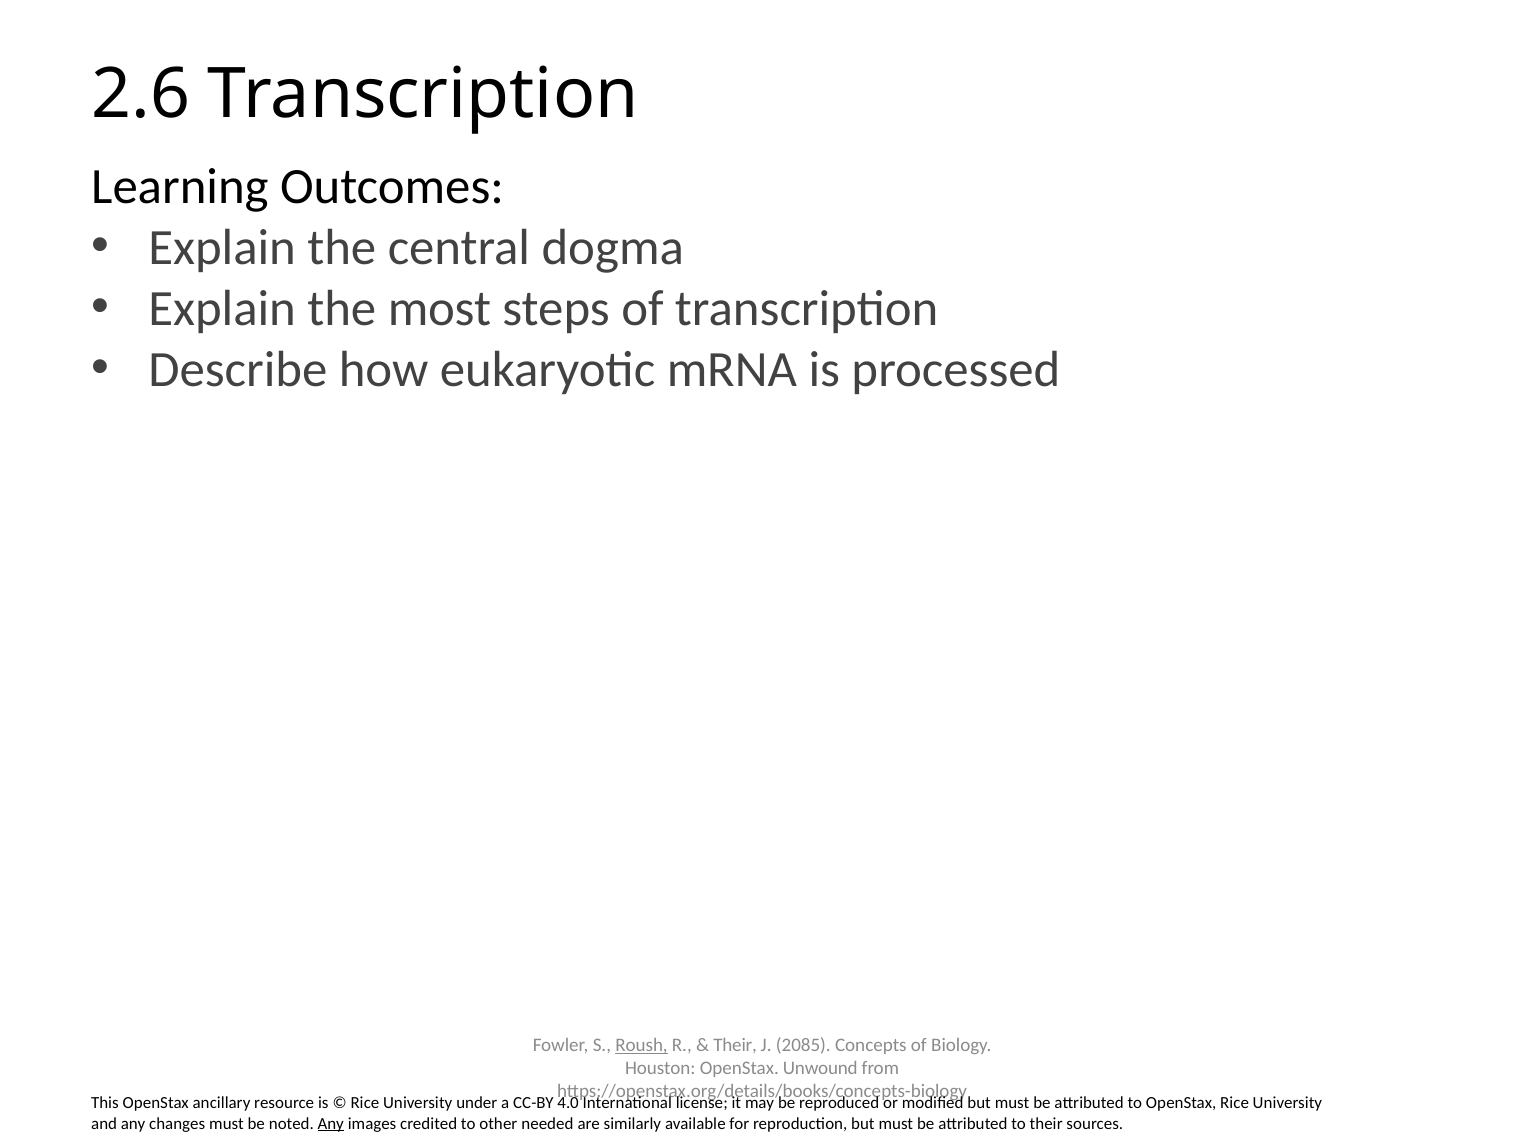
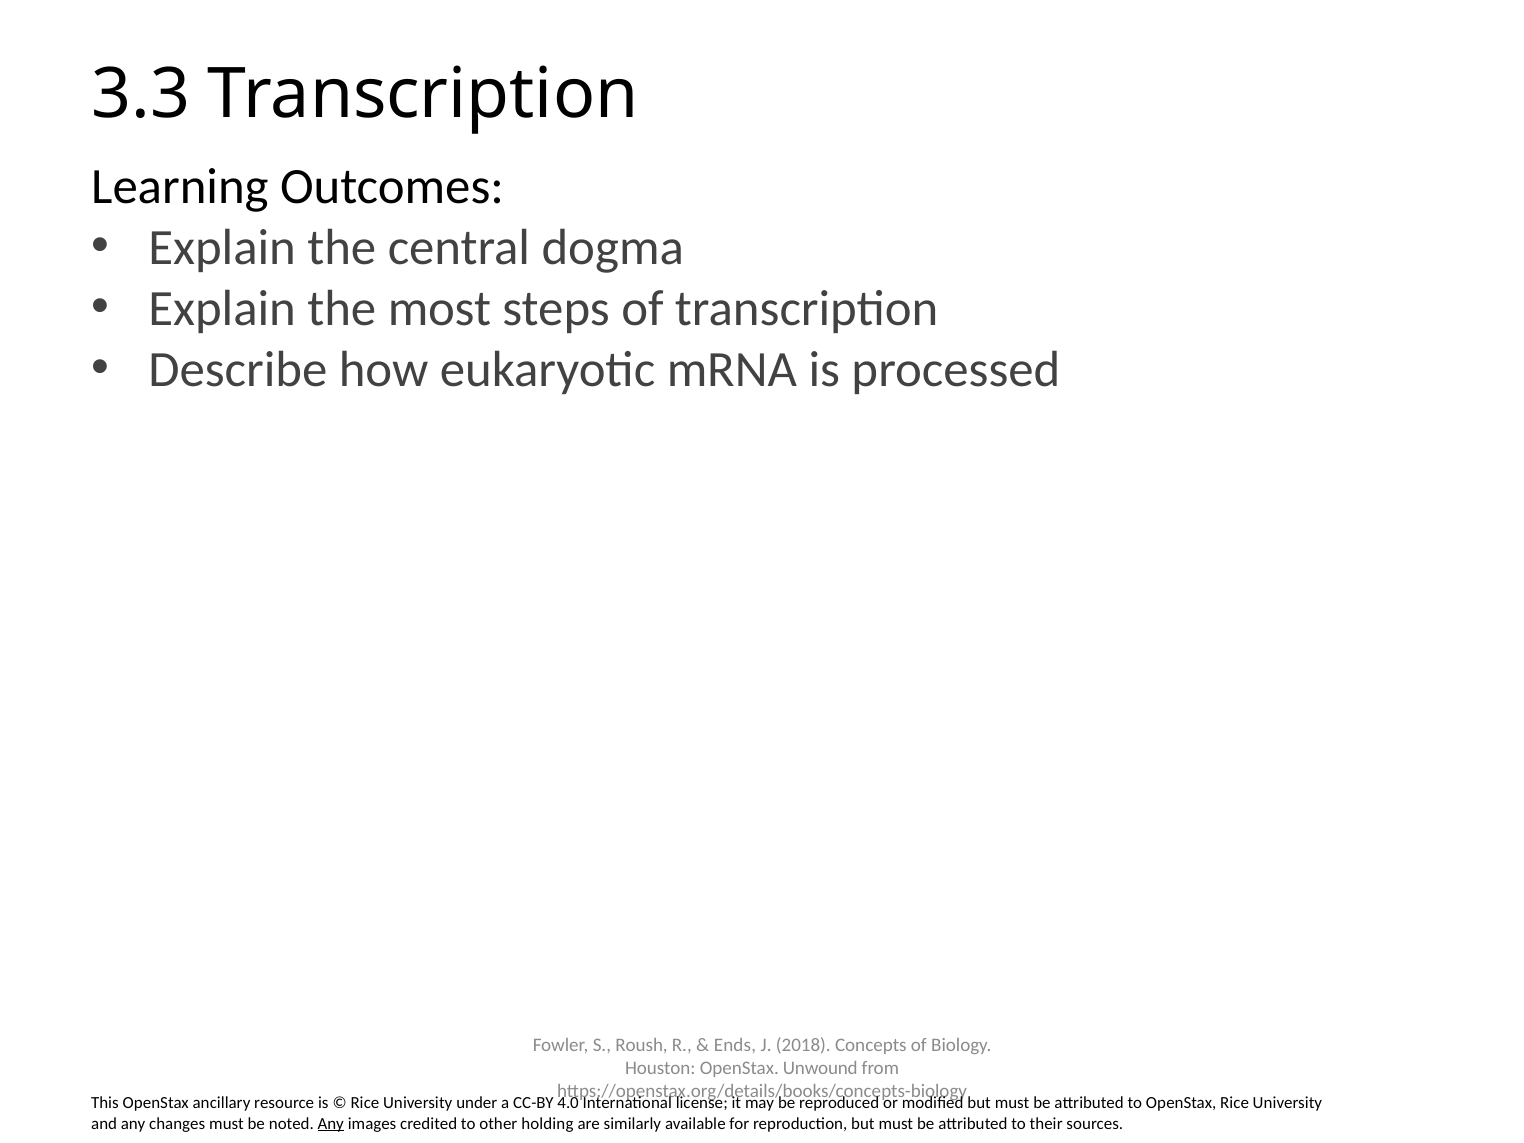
2.6: 2.6 -> 3.3
Roush underline: present -> none
Their at (735, 1045): Their -> Ends
2085: 2085 -> 2018
needed: needed -> holding
